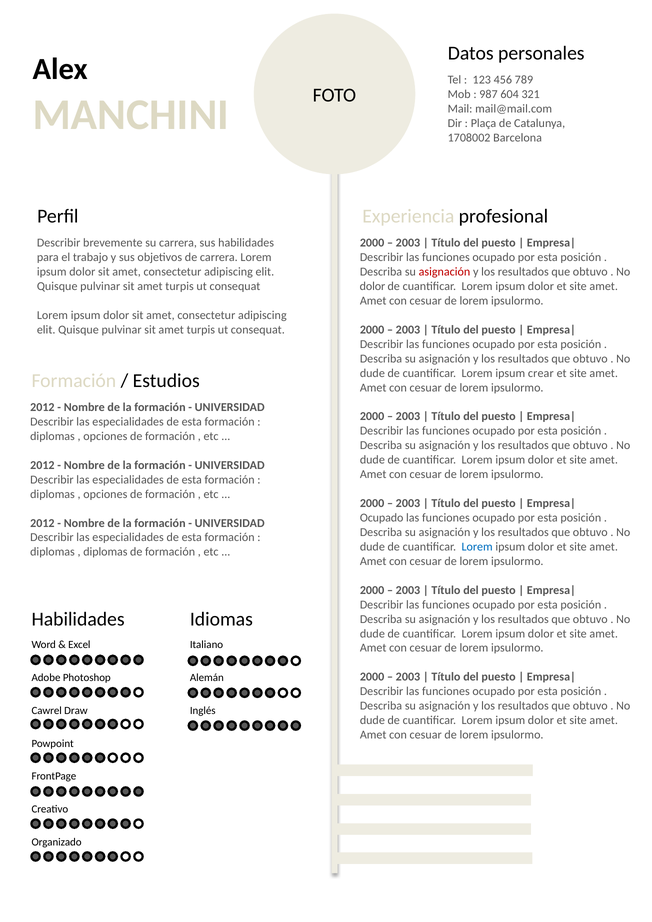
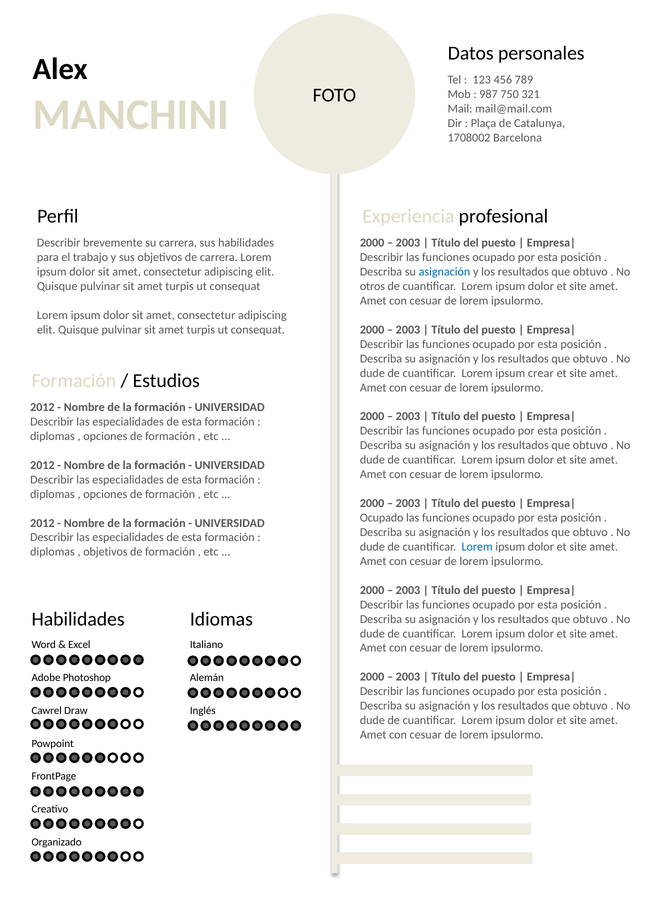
604: 604 -> 750
asignación at (444, 272) colour: red -> blue
dolor at (372, 286): dolor -> otros
diplomas at (105, 552): diplomas -> objetivos
